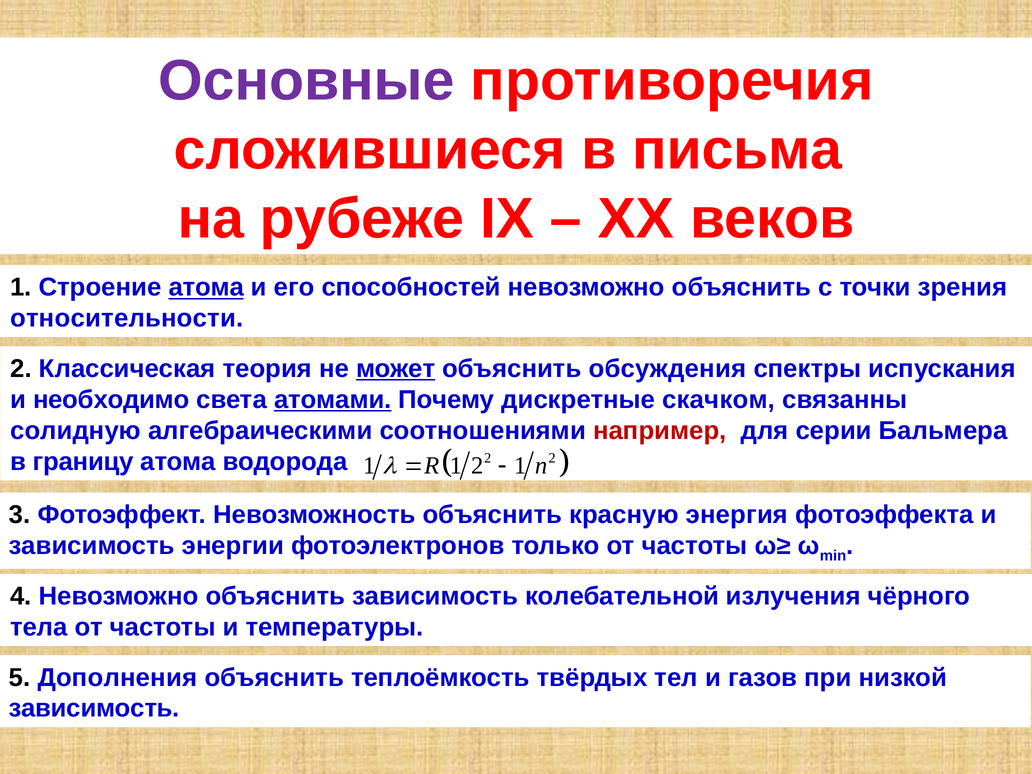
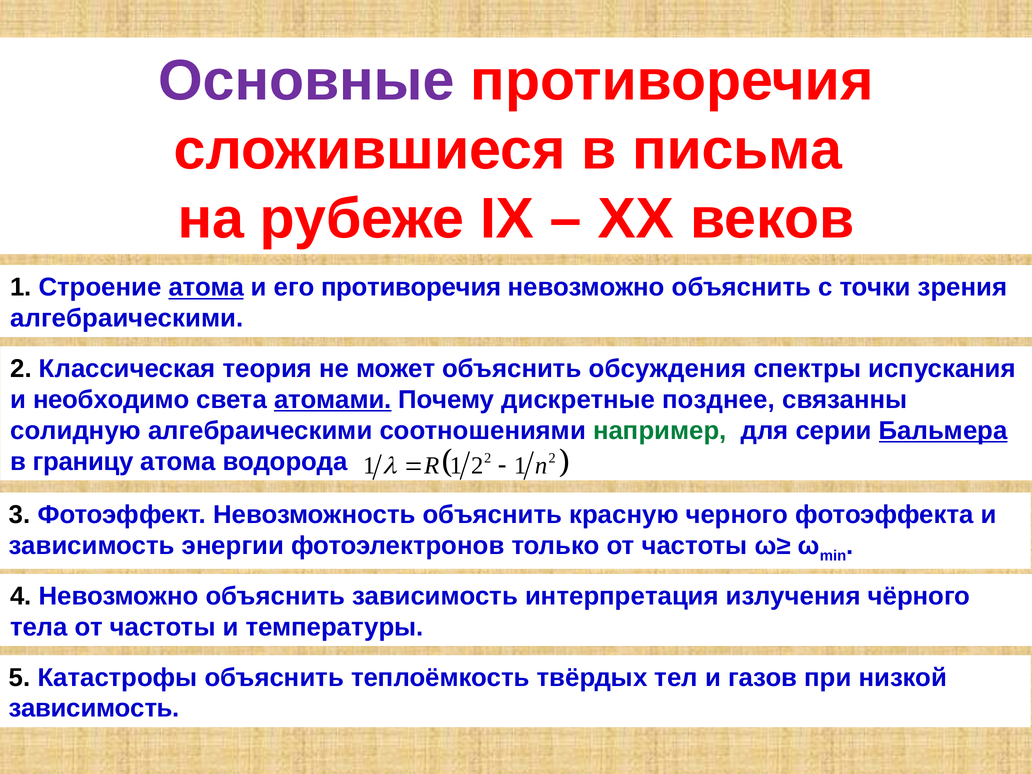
его способностей: способностей -> противоречия
относительности at (127, 318): относительности -> алгебраическими
может underline: present -> none
скачком: скачком -> позднее
например colour: red -> green
Бальмера underline: none -> present
энергия: энергия -> черного
колебательной: колебательной -> интерпретация
Дополнения: Дополнения -> Катастрофы
